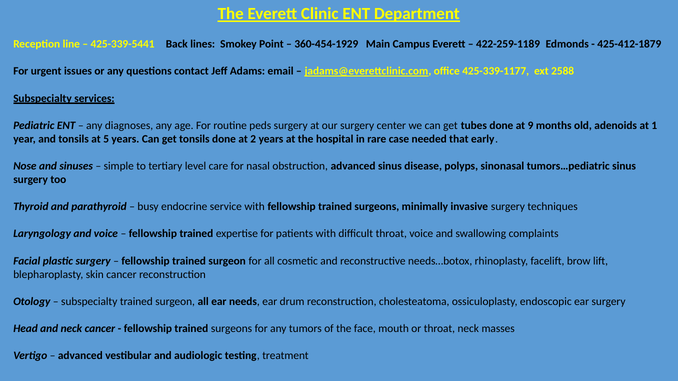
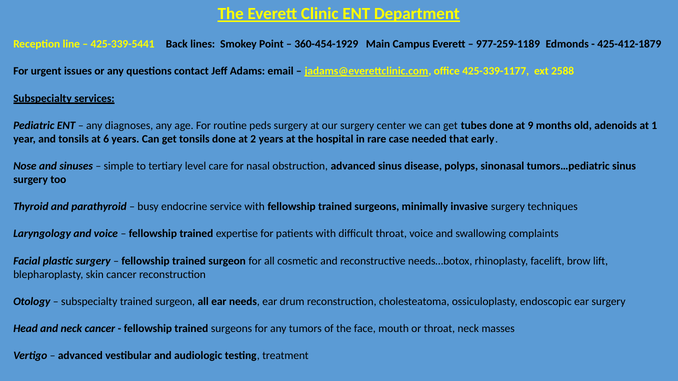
422-259-1189: 422-259-1189 -> 977-259-1189
5: 5 -> 6
